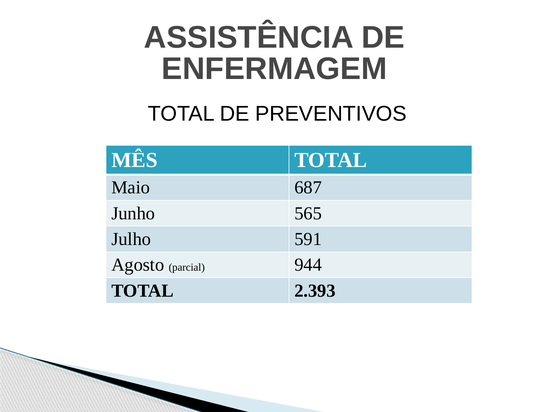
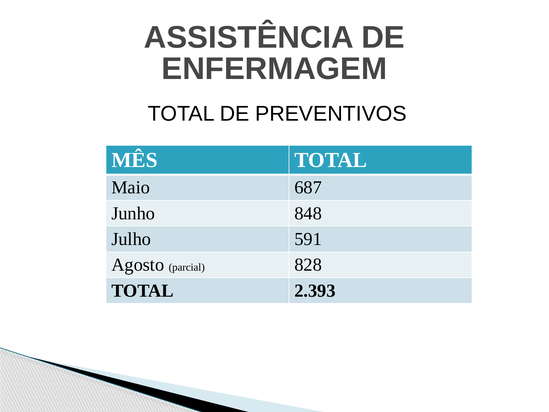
565: 565 -> 848
944: 944 -> 828
